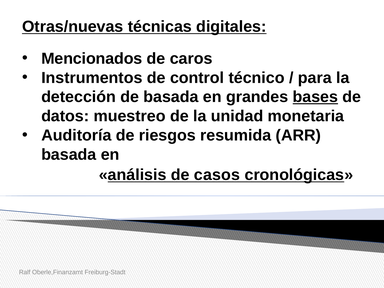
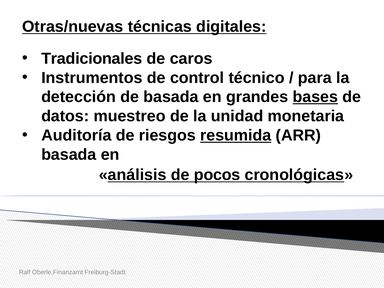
Mencionados: Mencionados -> Tradicionales
resumida underline: none -> present
casos: casos -> pocos
